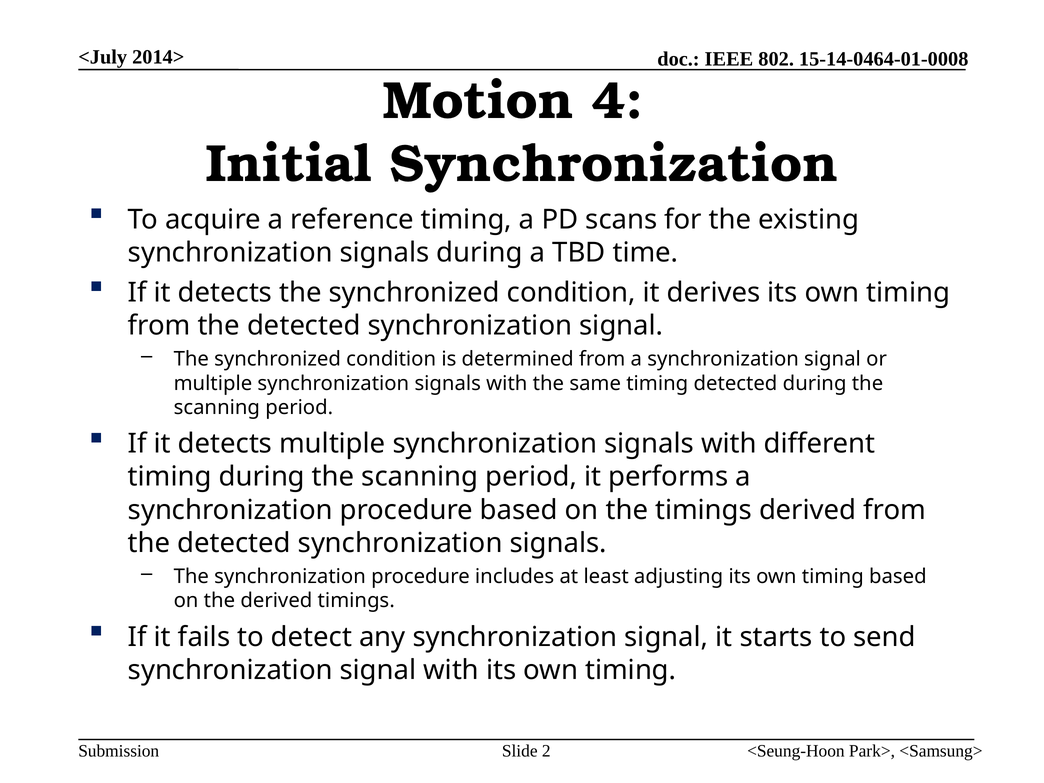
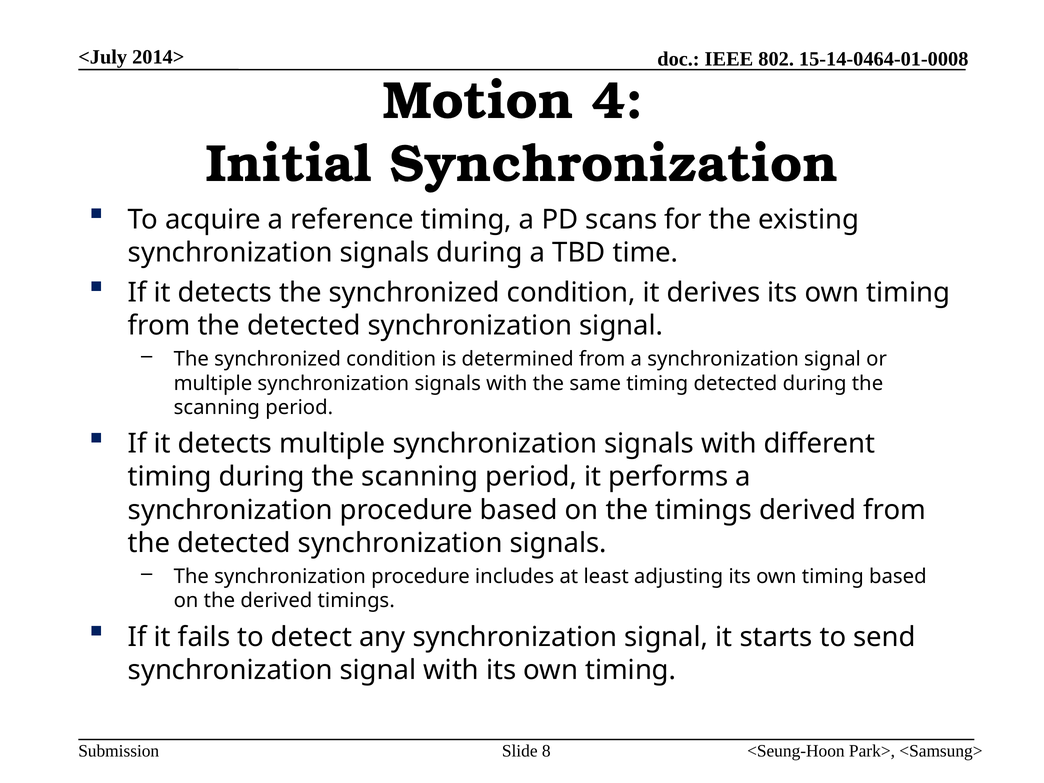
2: 2 -> 8
